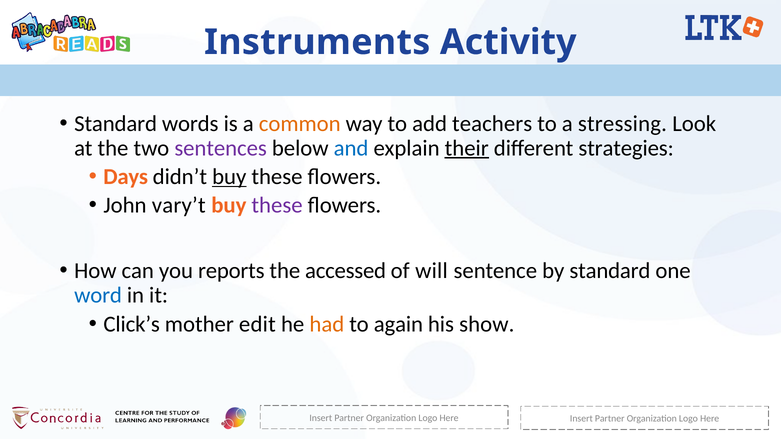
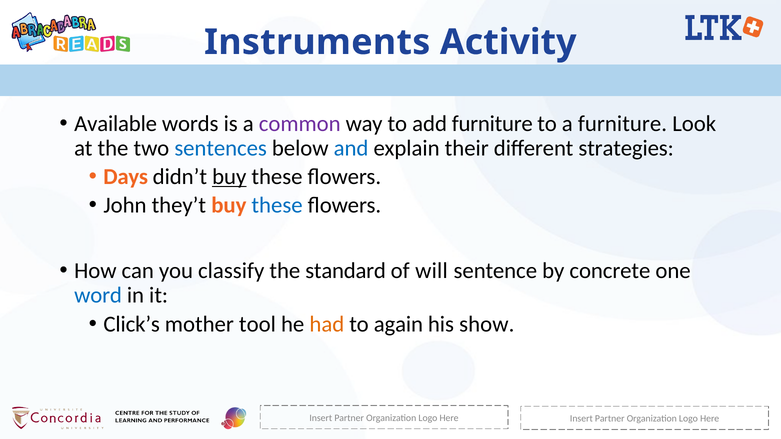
Standard at (116, 124): Standard -> Available
common colour: orange -> purple
add teachers: teachers -> furniture
a stressing: stressing -> furniture
sentences colour: purple -> blue
their underline: present -> none
vary’t: vary’t -> they’t
these at (277, 206) colour: purple -> blue
reports: reports -> classify
accessed: accessed -> standard
by standard: standard -> concrete
edit: edit -> tool
